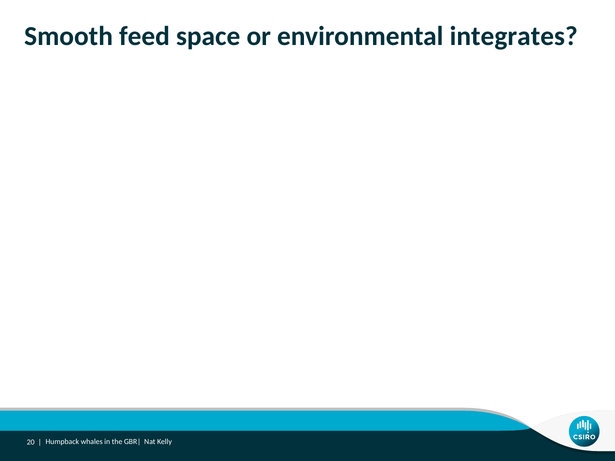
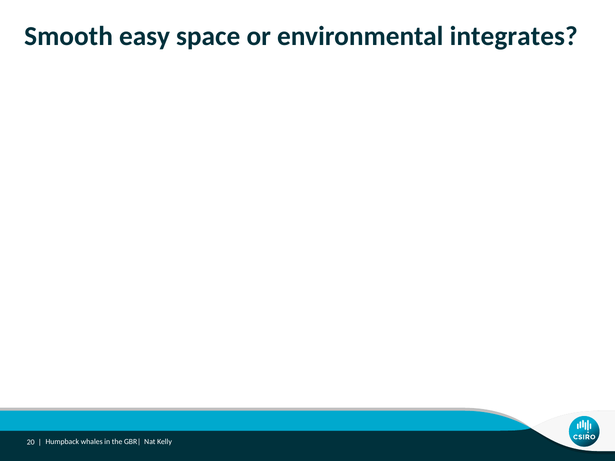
feed: feed -> easy
